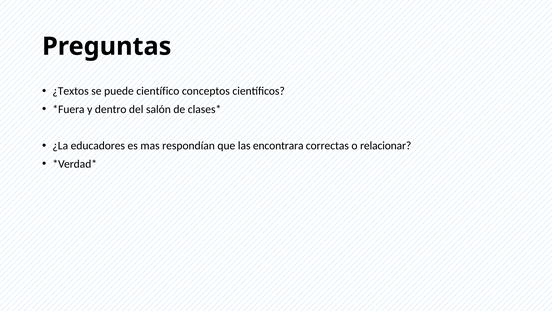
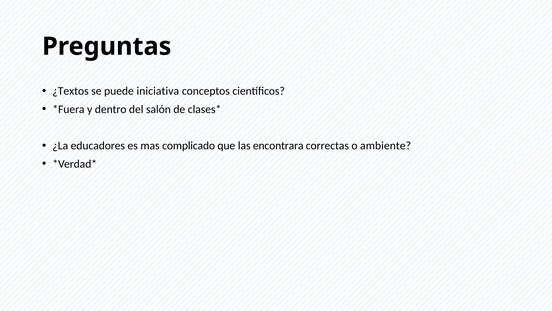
científico: científico -> iniciativa
respondían: respondían -> complicado
relacionar: relacionar -> ambiente
